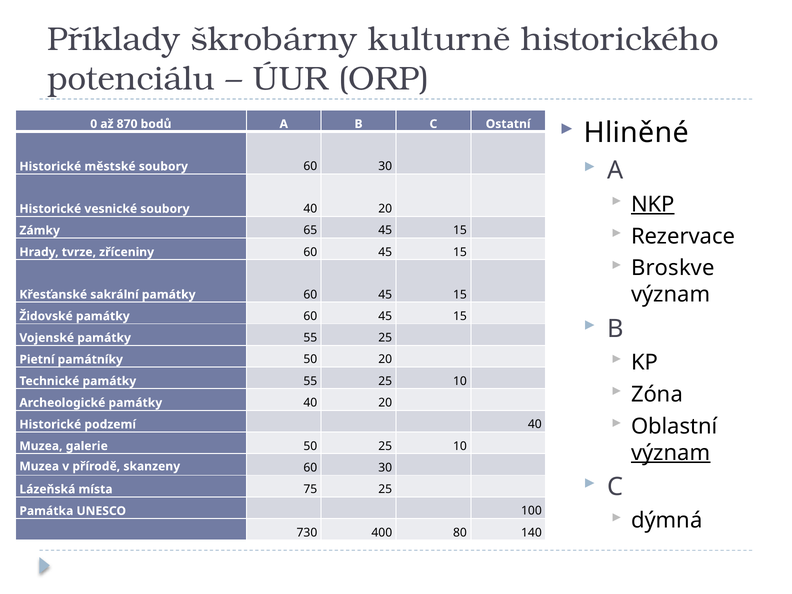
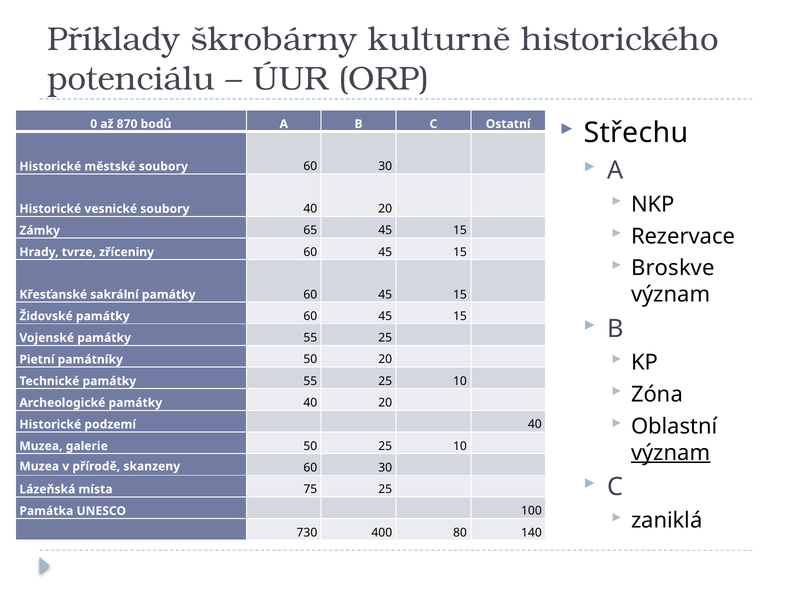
Hliněné: Hliněné -> Střechu
NKP underline: present -> none
dýmná: dýmná -> zaniklá
